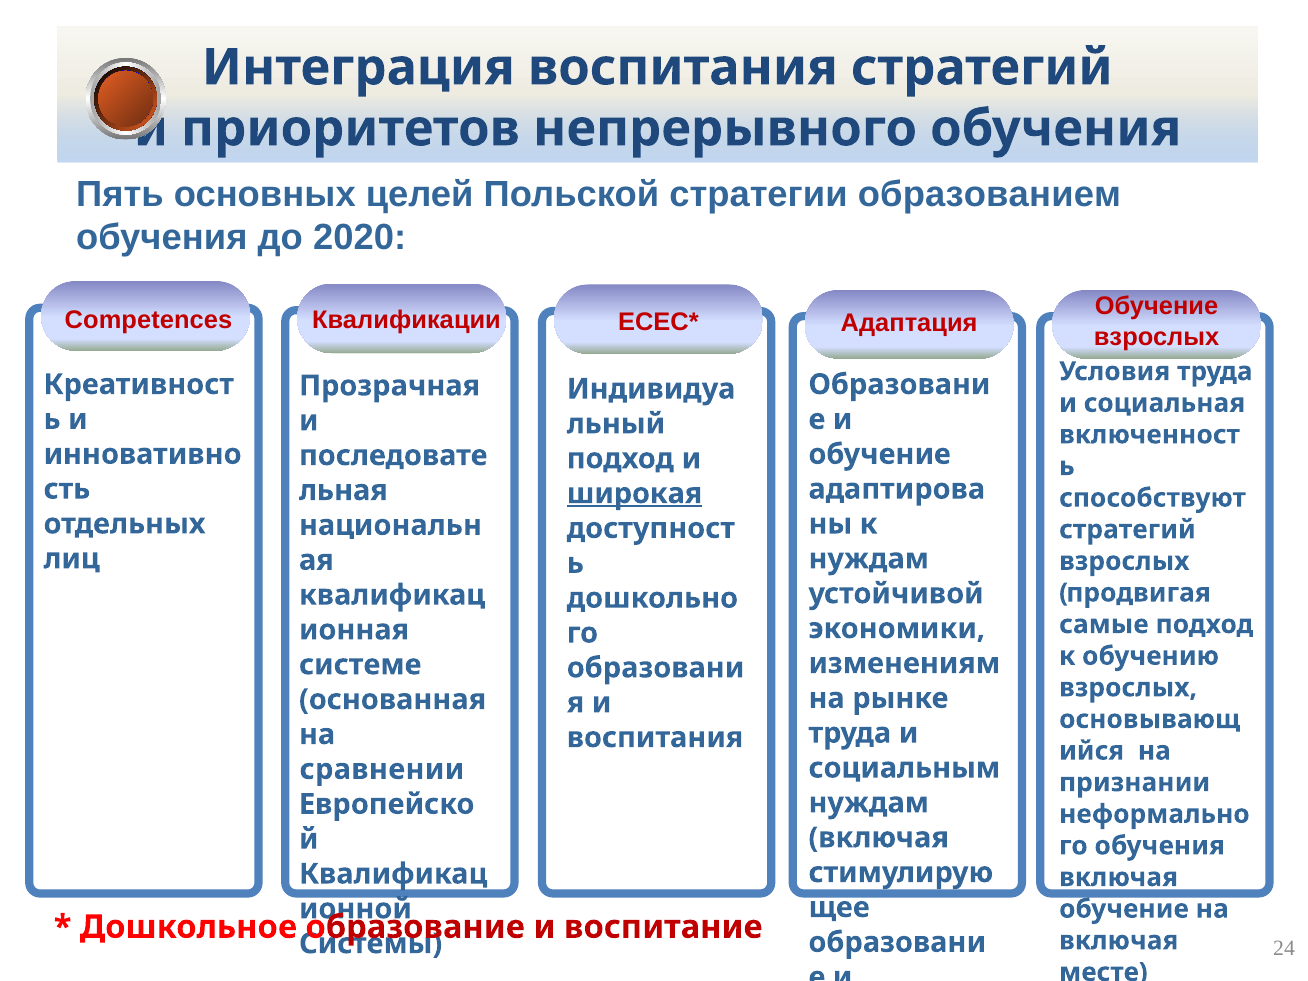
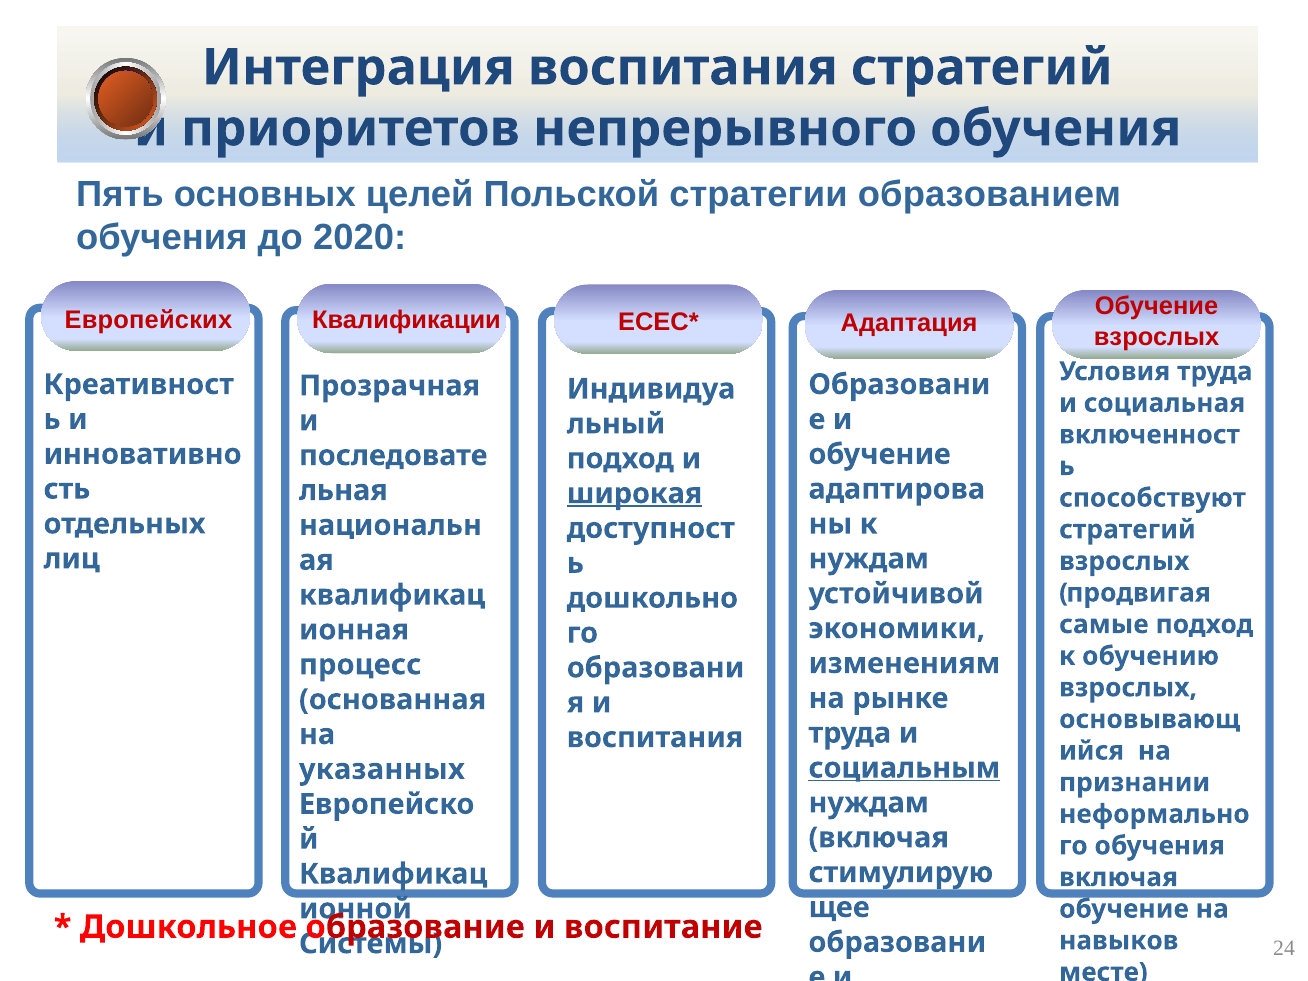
Competences: Competences -> Европейских
системе: системе -> процесс
социальным underline: none -> present
сравнении: сравнении -> указанных
включая at (1119, 941): включая -> навыков
